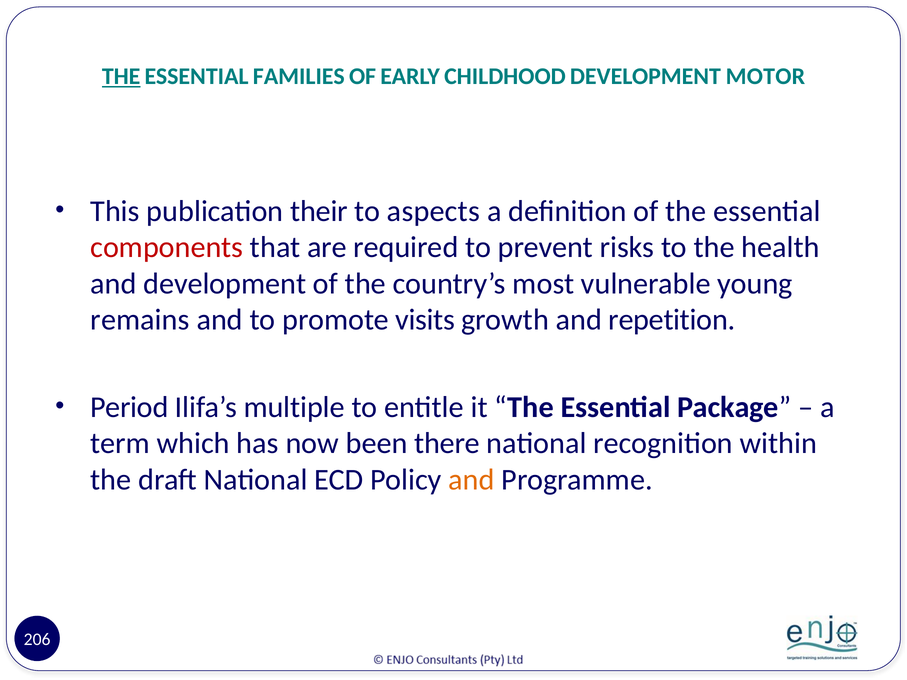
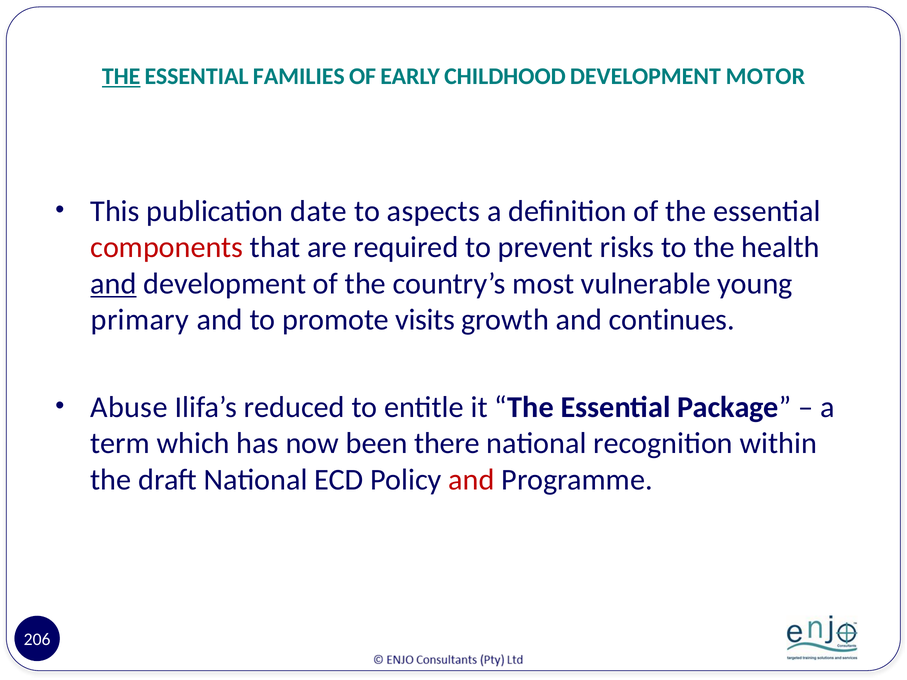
their: their -> date
and at (113, 284) underline: none -> present
remains: remains -> primary
repetition: repetition -> continues
Period: Period -> Abuse
multiple: multiple -> reduced
and at (472, 480) colour: orange -> red
